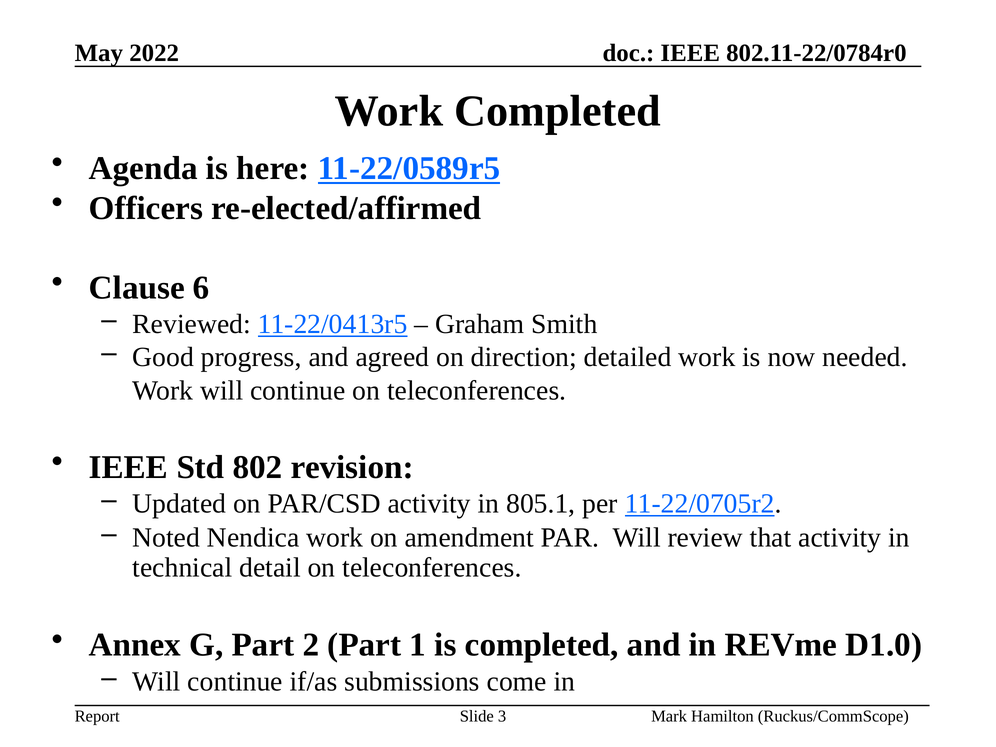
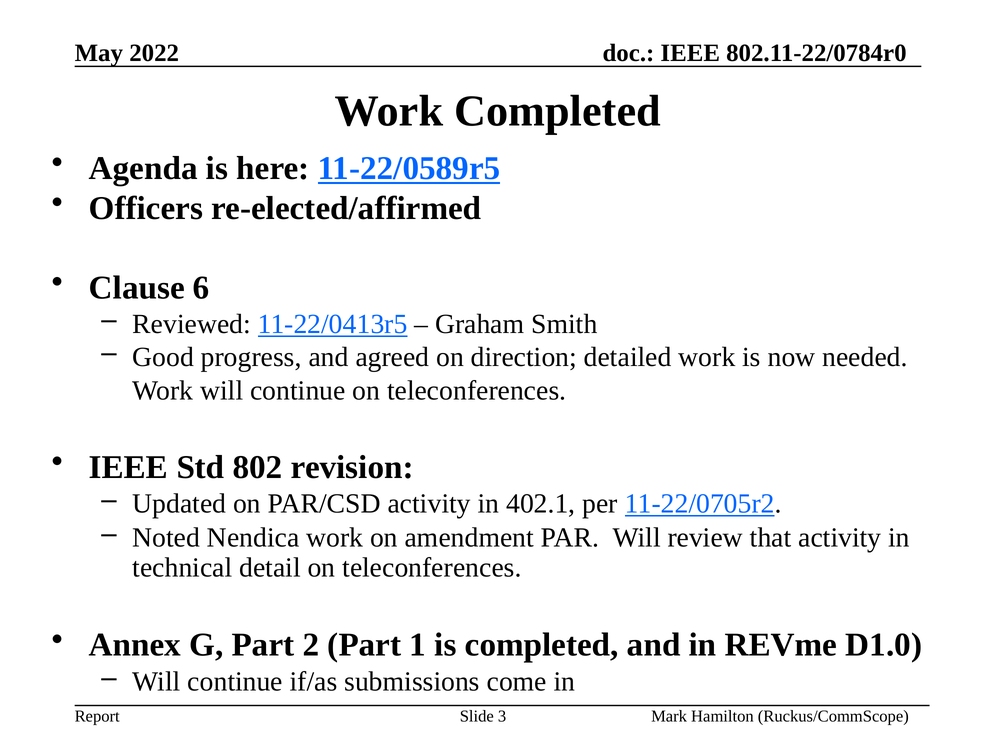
805.1: 805.1 -> 402.1
